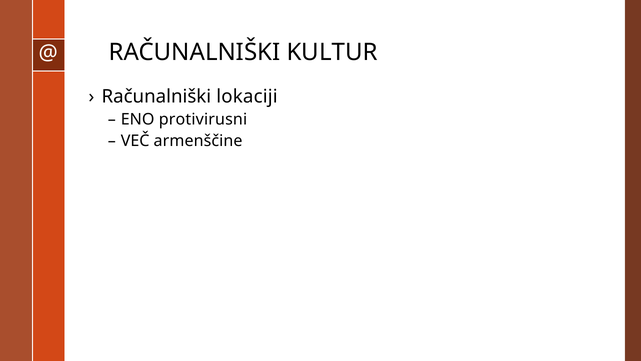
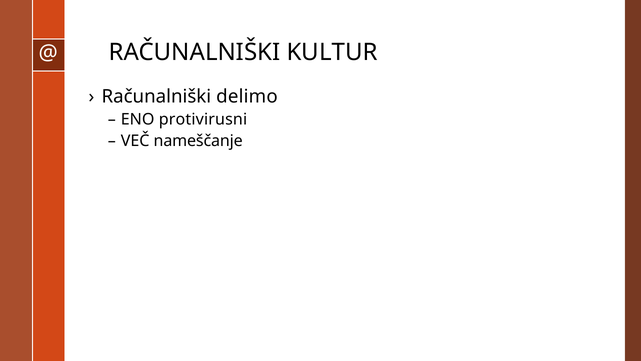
lokaciji: lokaciji -> delimo
armenščine: armenščine -> nameščanje
